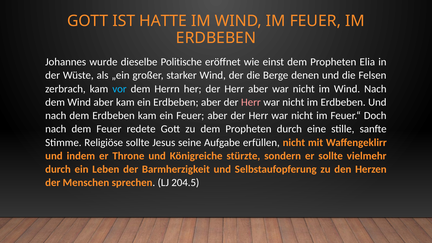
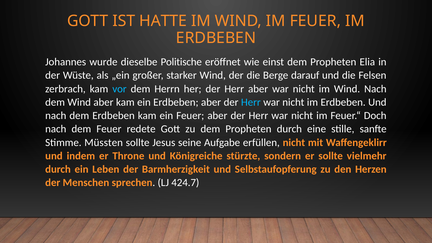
denen: denen -> darauf
Herr at (251, 102) colour: pink -> light blue
Religiöse: Religiöse -> Müssten
204.5: 204.5 -> 424.7
